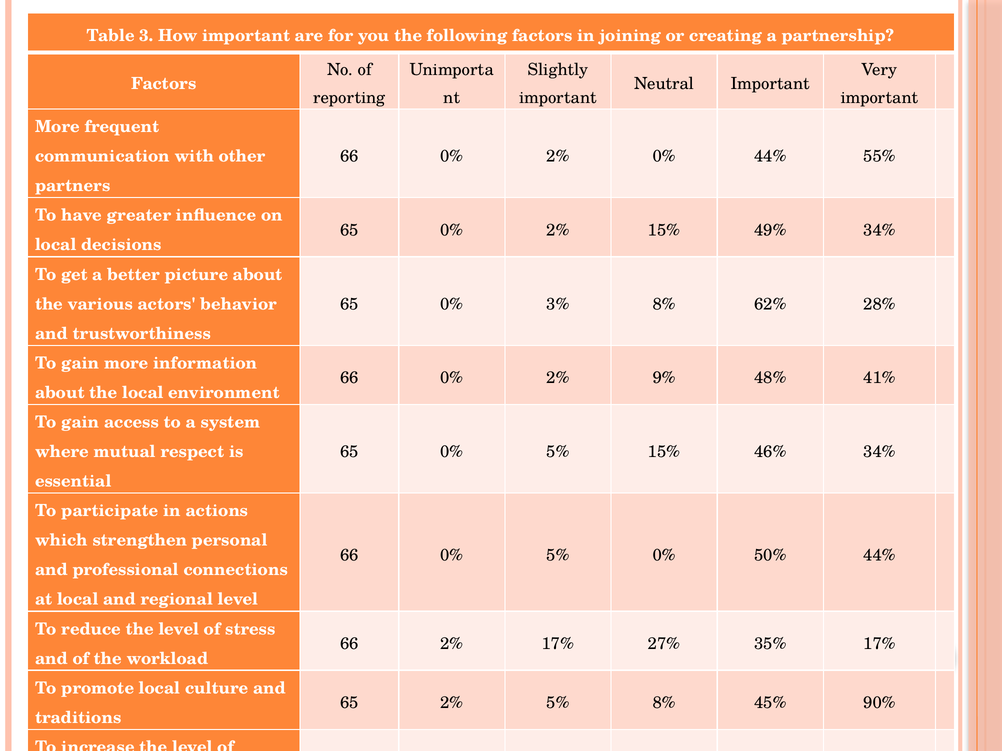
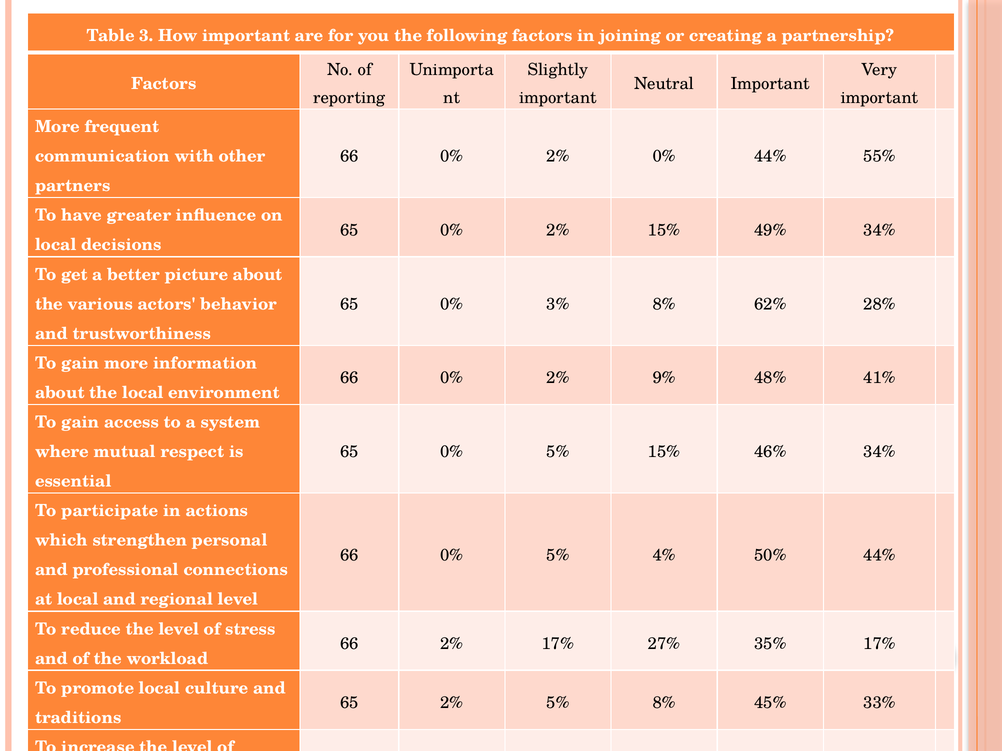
5% 0%: 0% -> 4%
90%: 90% -> 33%
